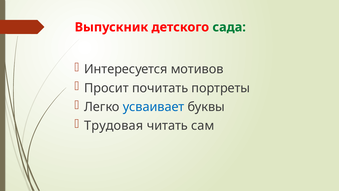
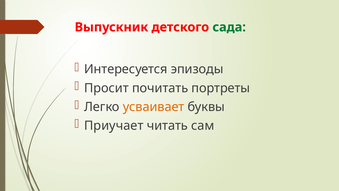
мотивов: мотивов -> эпизоды
усваивает colour: blue -> orange
Трудовая: Трудовая -> Приучает
